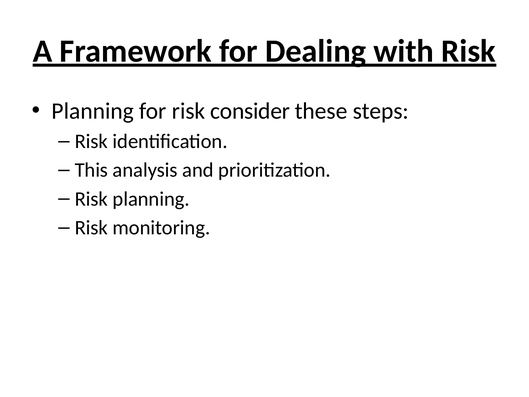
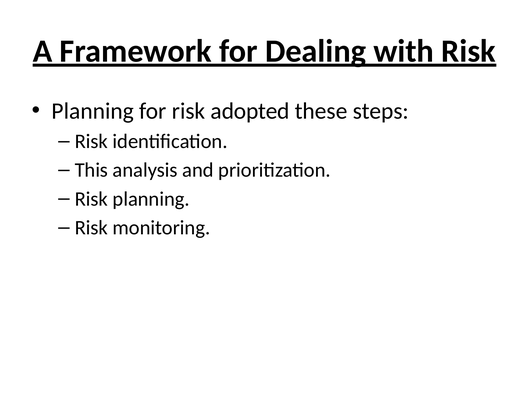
consider: consider -> adopted
